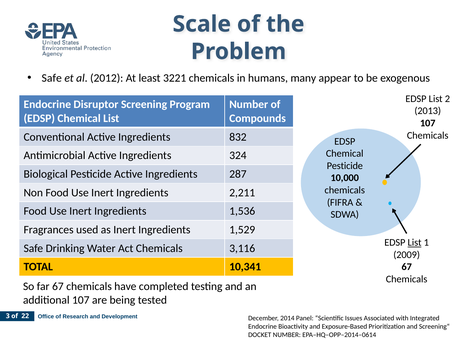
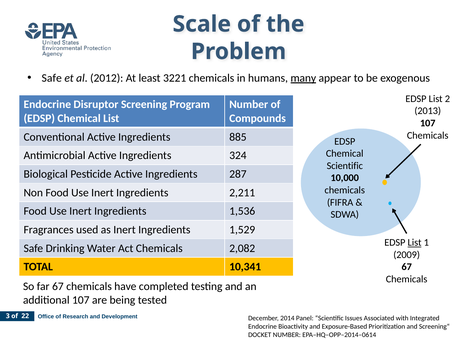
many underline: none -> present
832: 832 -> 885
Pesticide at (345, 166): Pesticide -> Scientific
3,116: 3,116 -> 2,082
